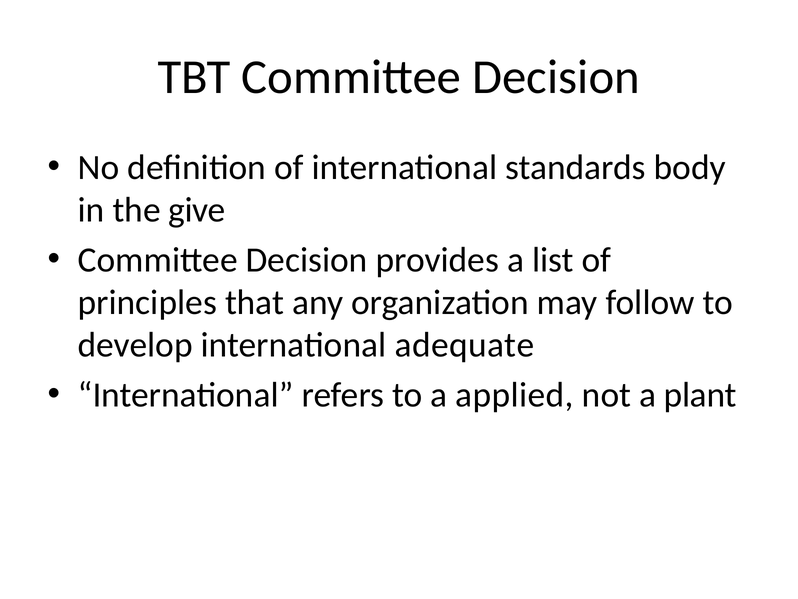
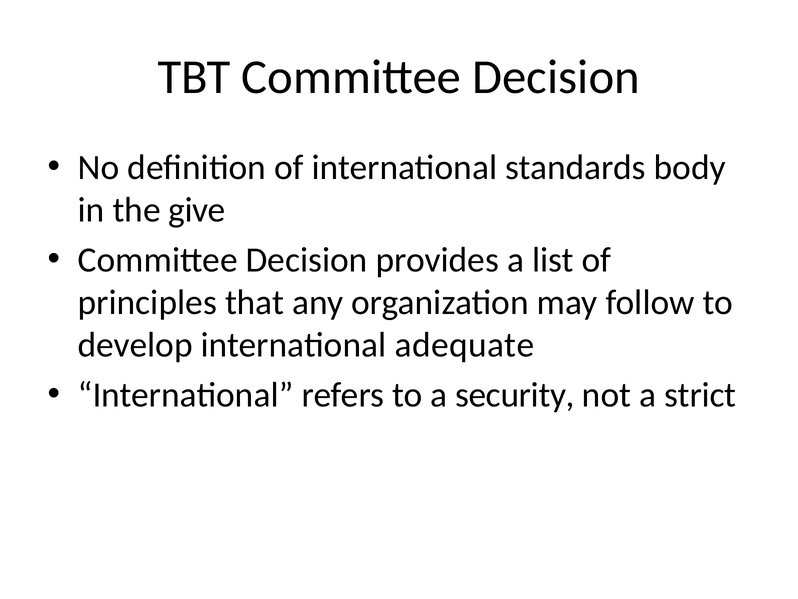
applied: applied -> security
plant: plant -> strict
